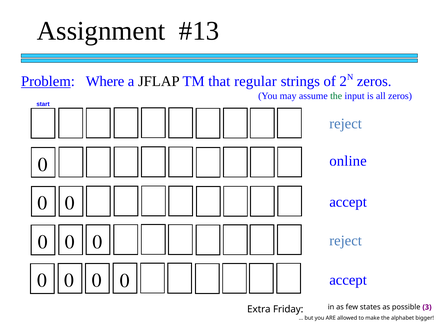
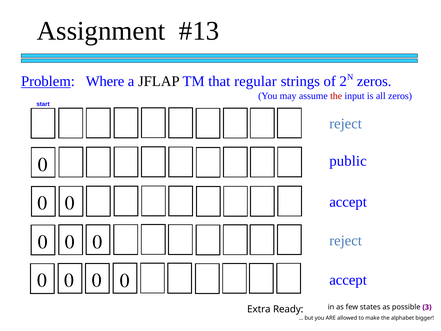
the at (336, 96) colour: green -> red
online: online -> public
Friday: Friday -> Ready
